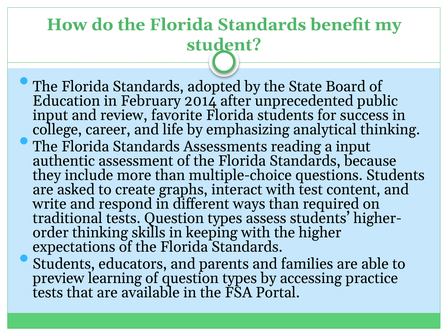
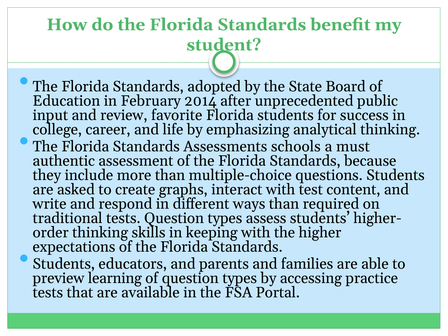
reading: reading -> schools
a input: input -> must
